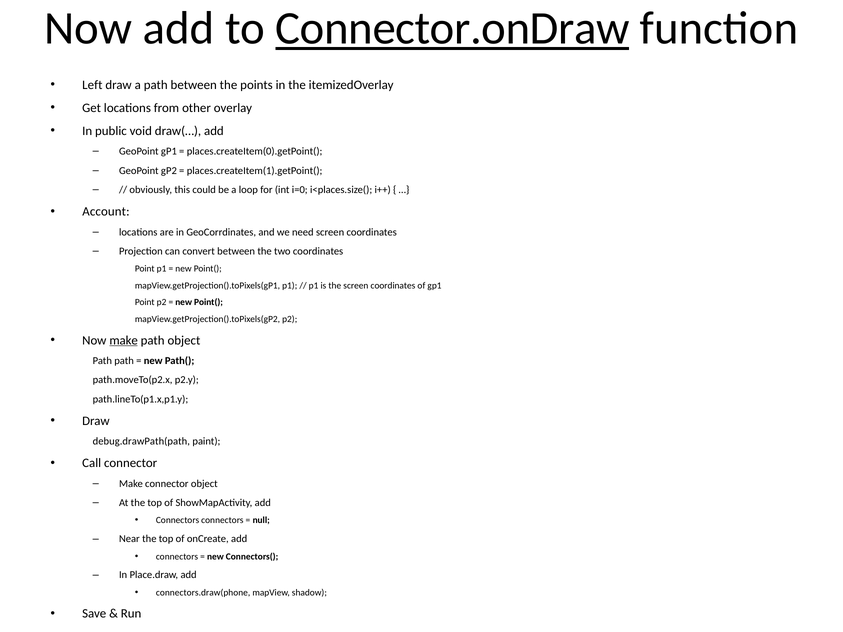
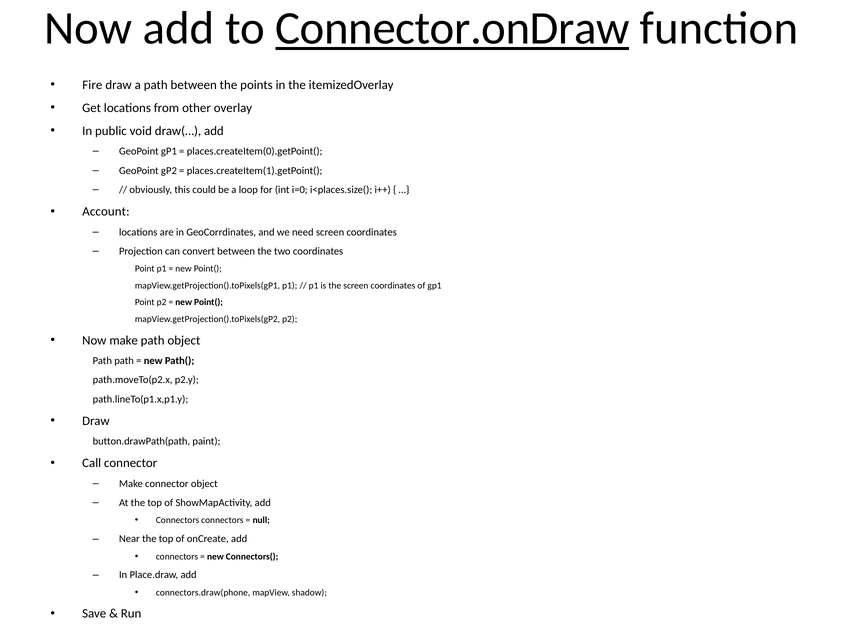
Left: Left -> Fire
make at (124, 340) underline: present -> none
debug.drawPath(path: debug.drawPath(path -> button.drawPath(path
